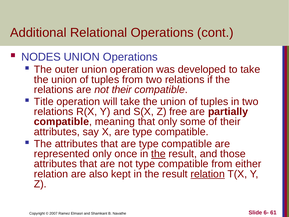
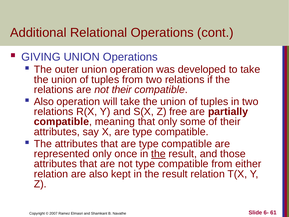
NODES: NODES -> GIVING
Title at (44, 102): Title -> Also
relation at (208, 174) underline: present -> none
